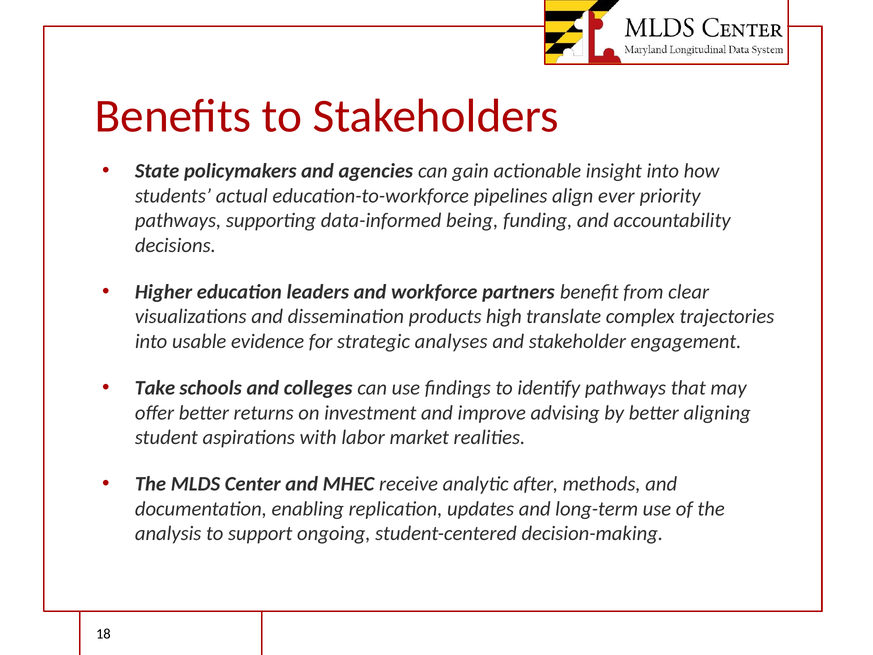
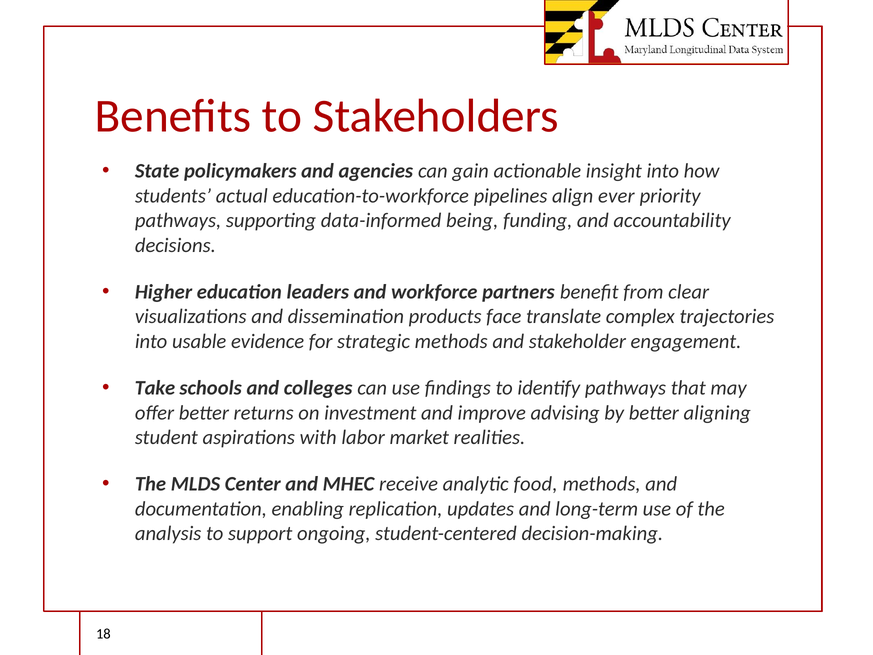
high: high -> face
strategic analyses: analyses -> methods
after: after -> food
